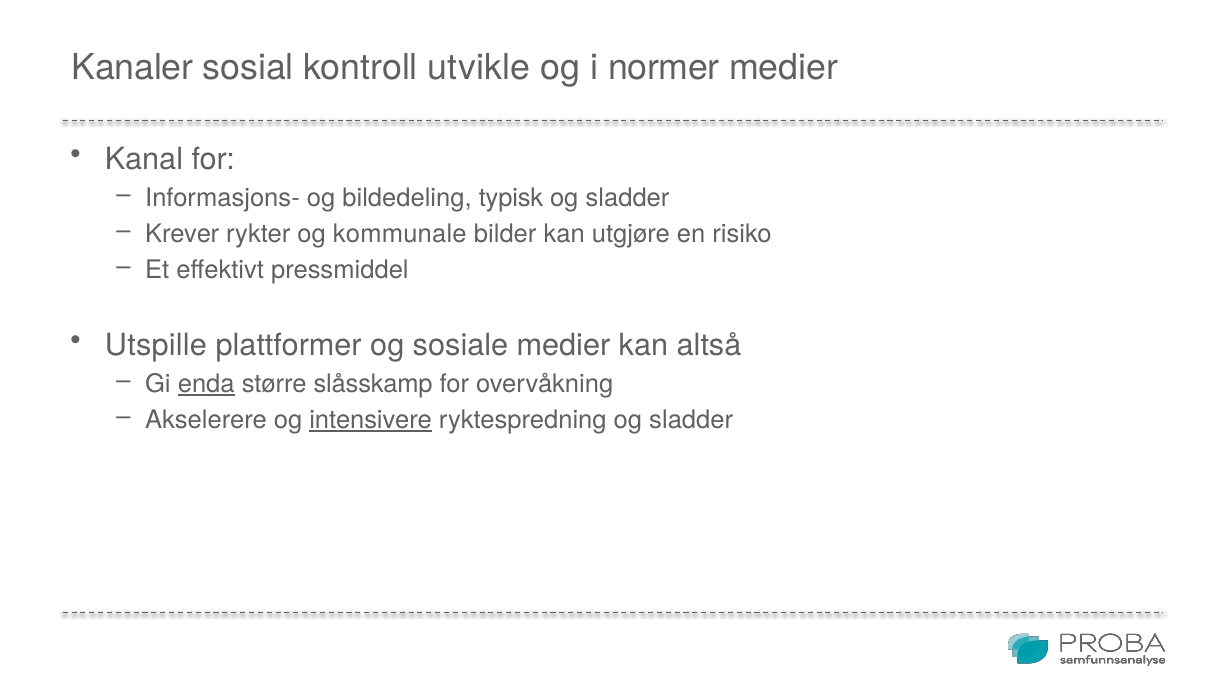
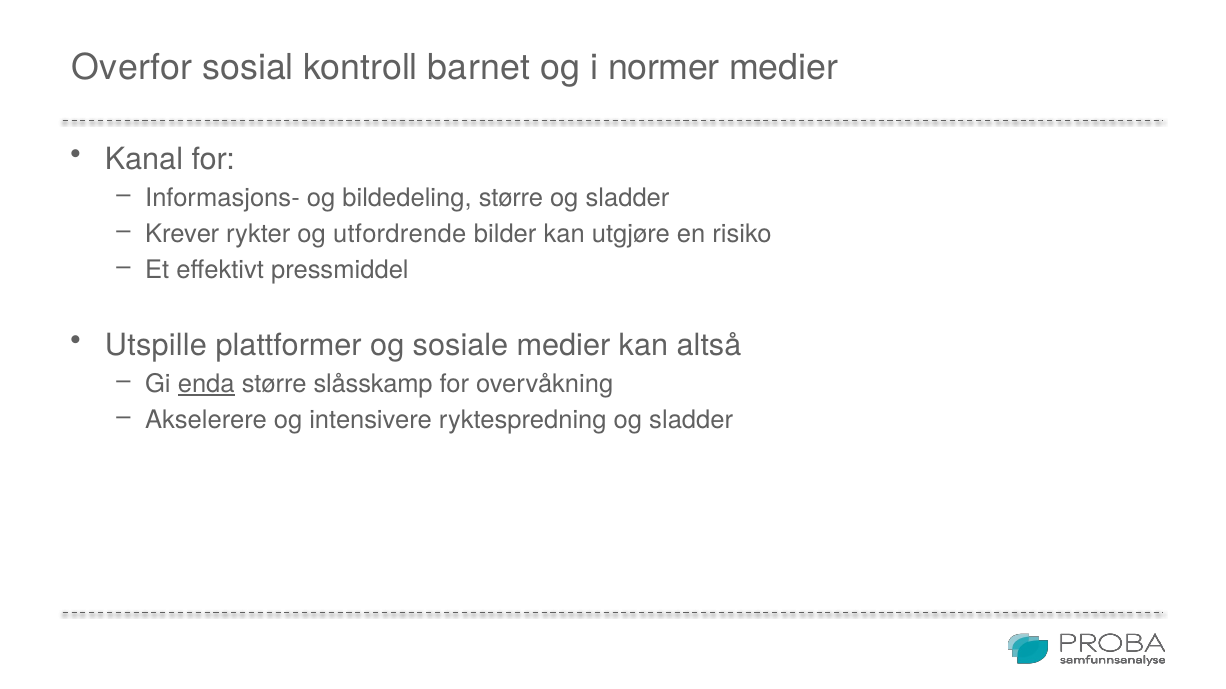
Kanaler: Kanaler -> Overfor
utvikle: utvikle -> barnet
bildedeling typisk: typisk -> større
kommunale: kommunale -> utfordrende
intensivere underline: present -> none
